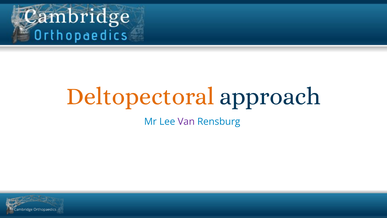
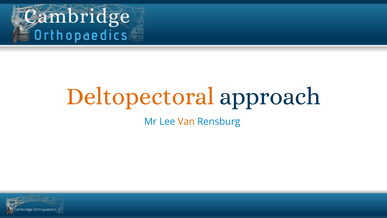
Van colour: purple -> orange
